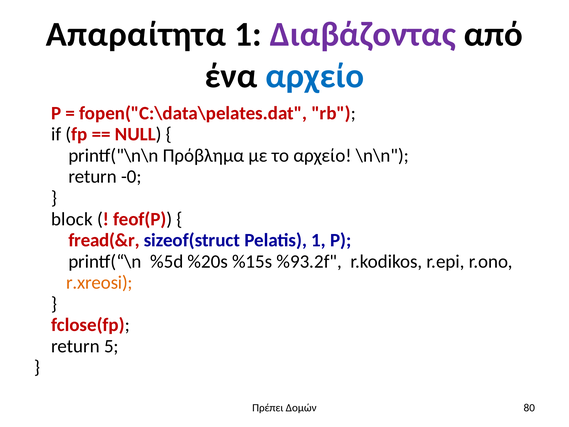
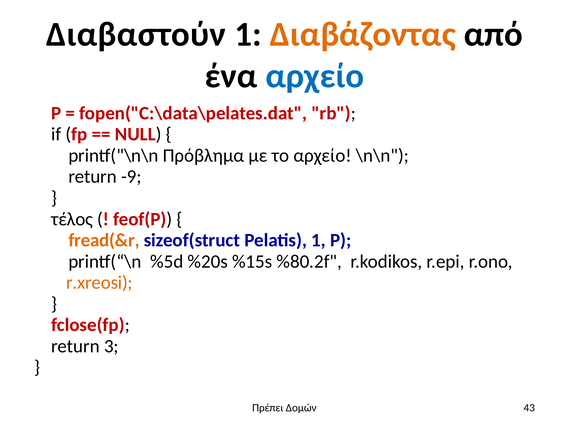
Απαραίτητα: Απαραίτητα -> Διαβαστούν
Διαβάζοντας colour: purple -> orange
-0: -0 -> -9
block: block -> τέλος
fread(&r colour: red -> orange
%93.2f: %93.2f -> %80.2f
5: 5 -> 3
80: 80 -> 43
